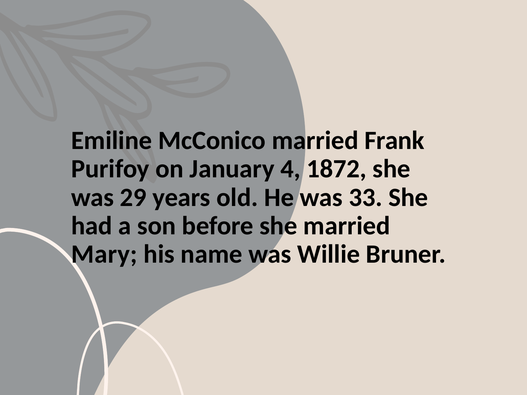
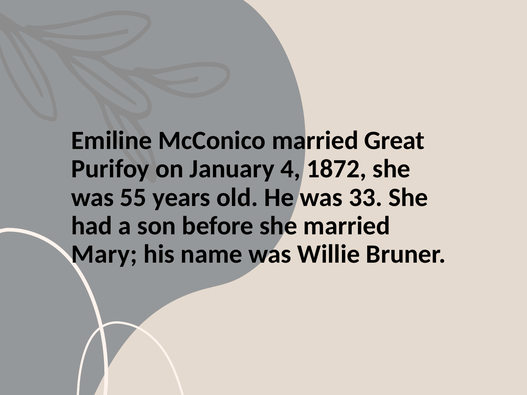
Frank: Frank -> Great
29: 29 -> 55
